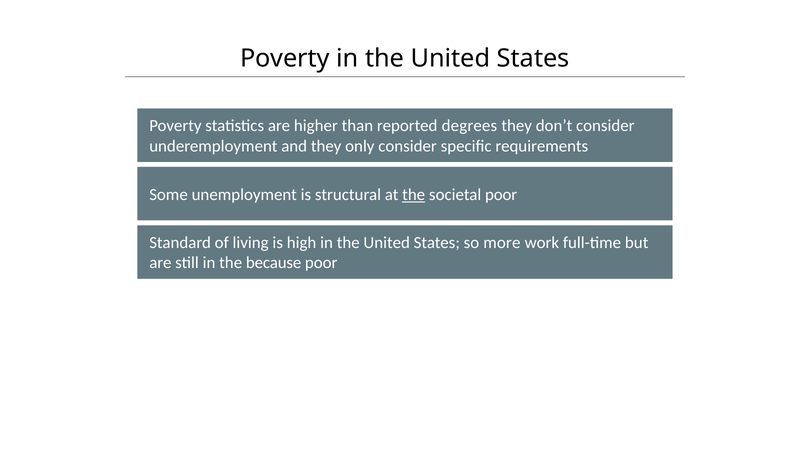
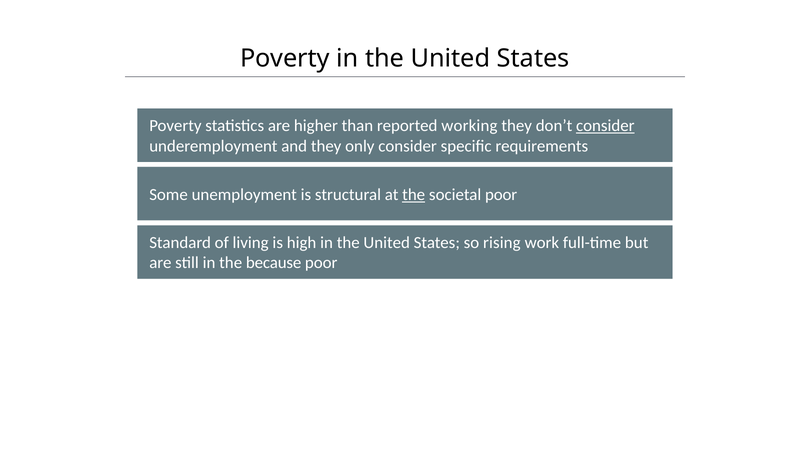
degrees: degrees -> working
consider at (605, 126) underline: none -> present
more: more -> rising
